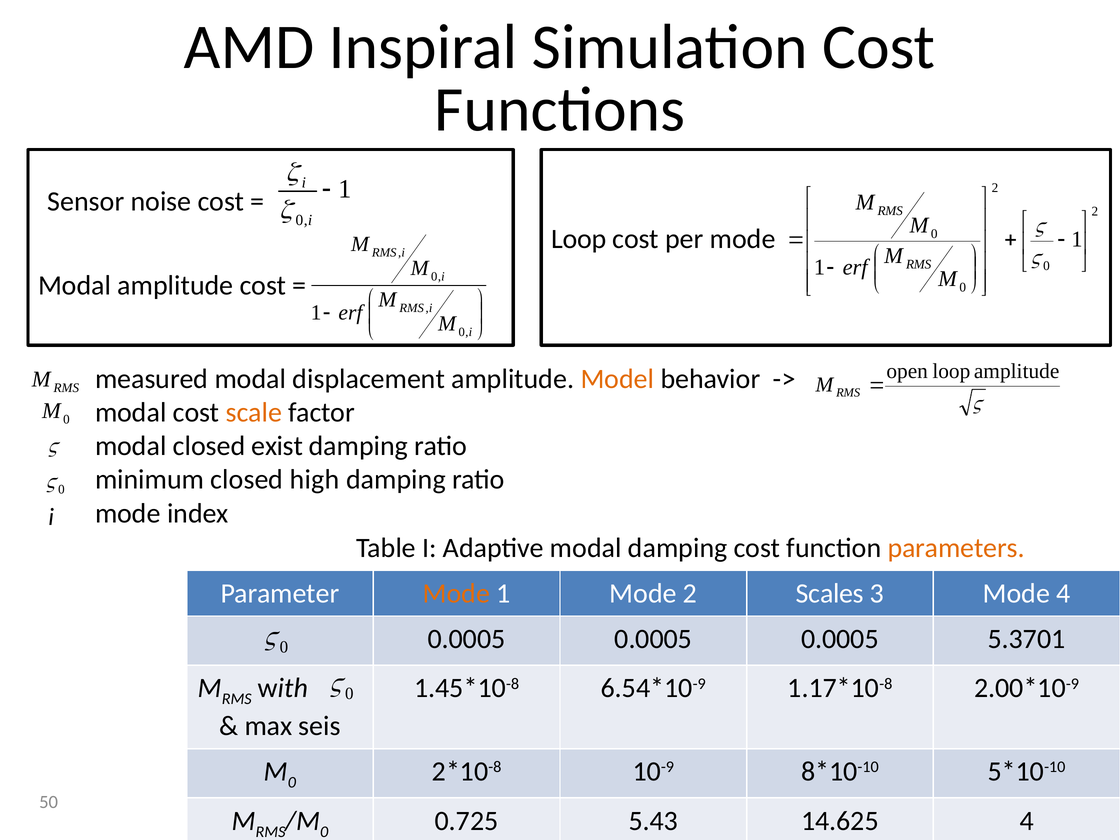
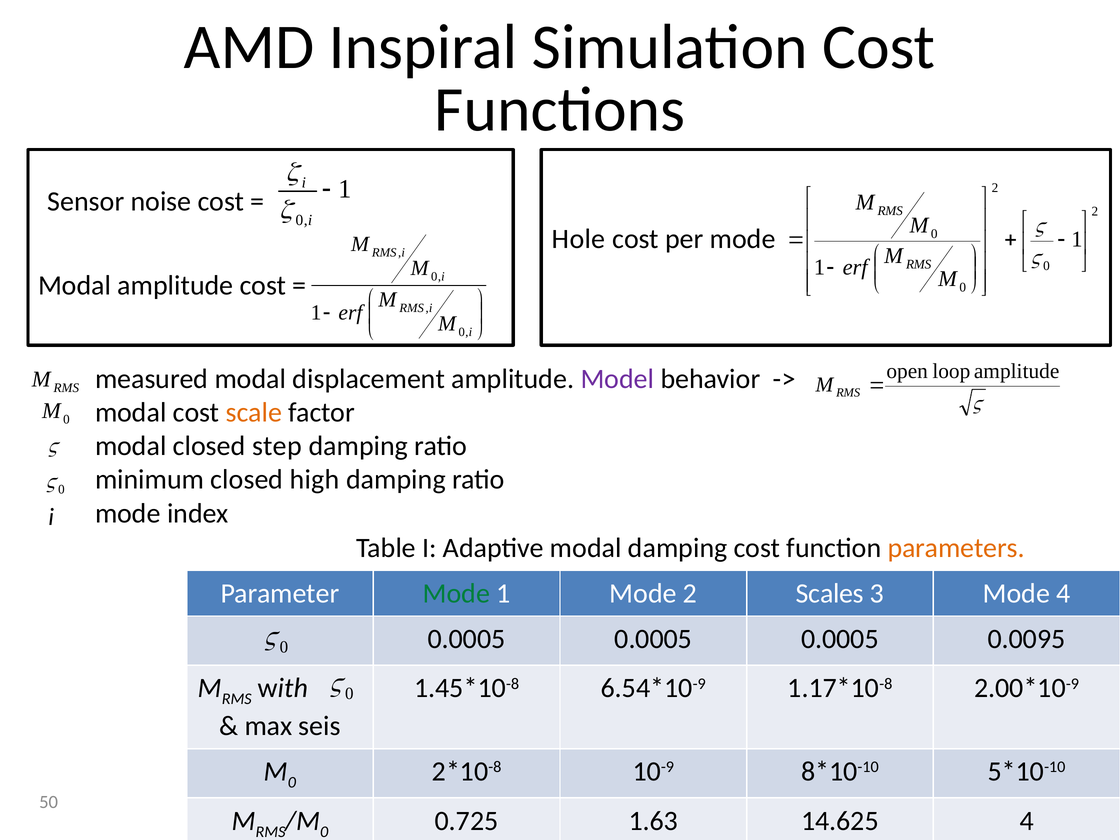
Loop at (579, 239): Loop -> Hole
Model colour: orange -> purple
exist: exist -> step
Mode at (456, 594) colour: orange -> green
5.3701: 5.3701 -> 0.0095
5.43: 5.43 -> 1.63
